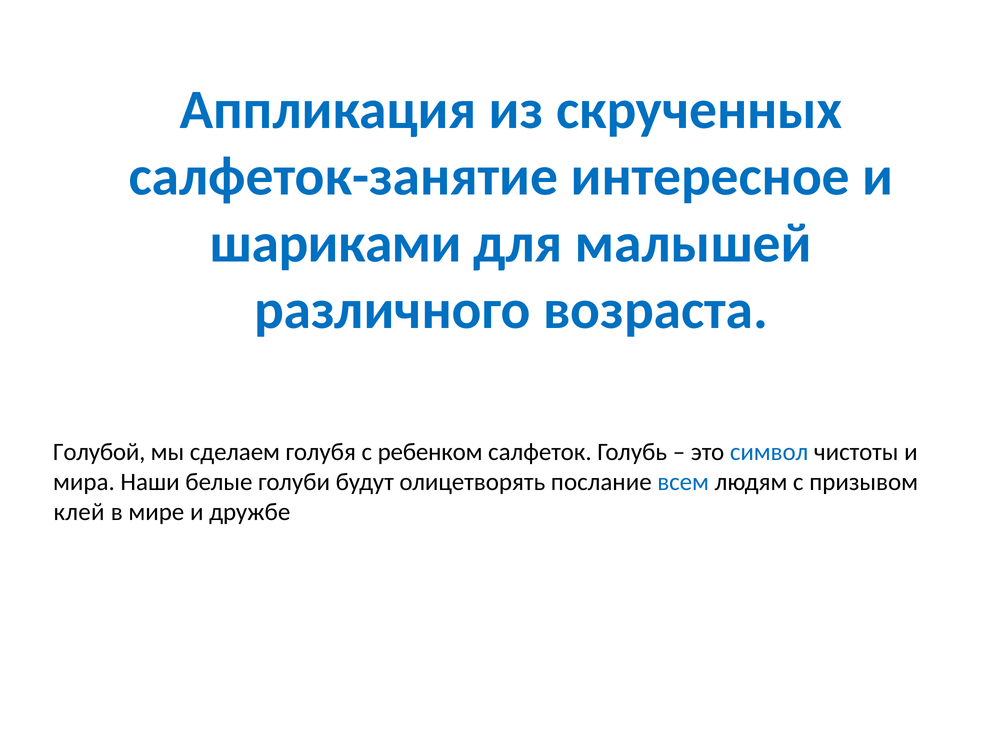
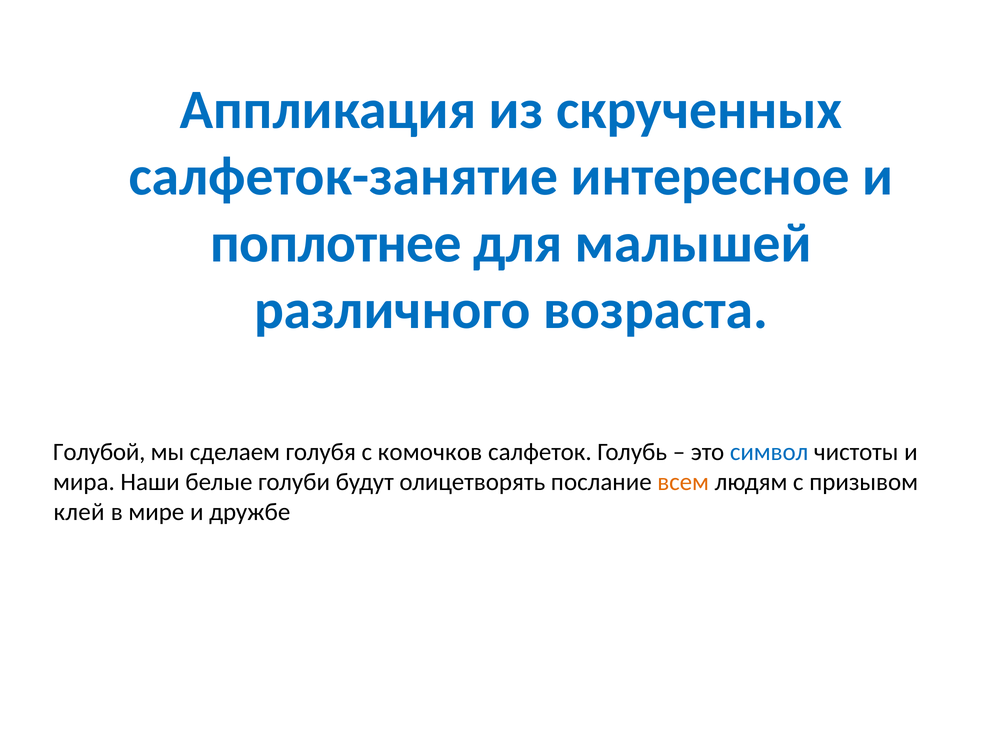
шариками: шариками -> поплотнее
ребенком: ребенком -> комочков
всем colour: blue -> orange
